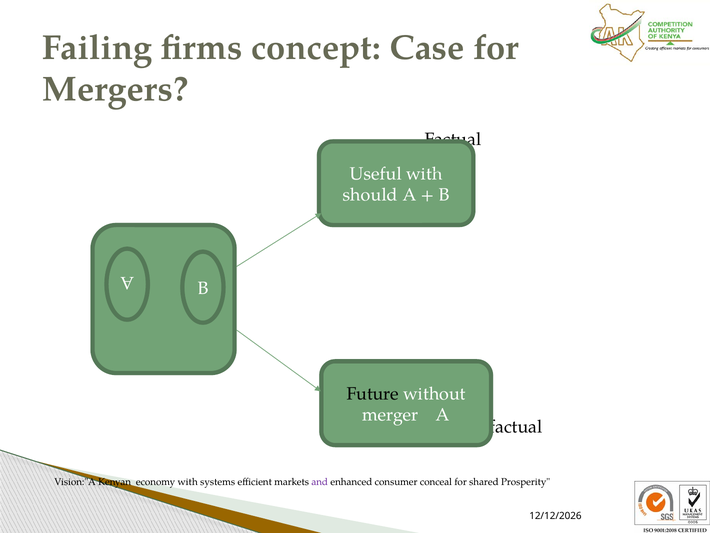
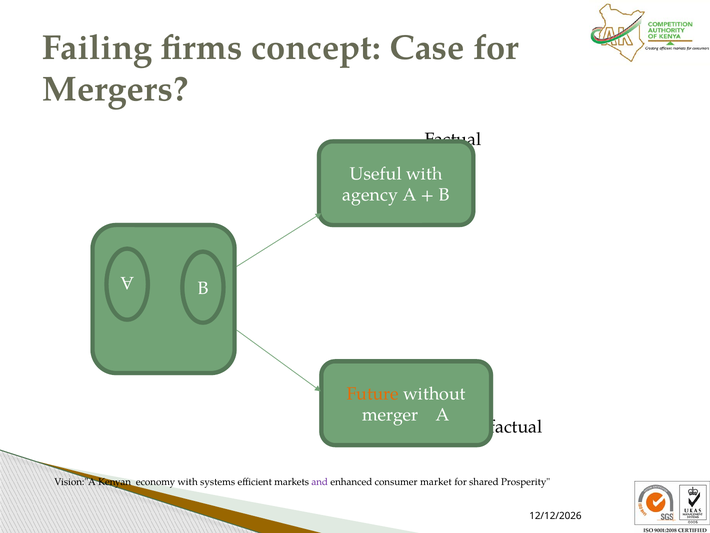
should: should -> agency
Future colour: black -> orange
conceal: conceal -> market
